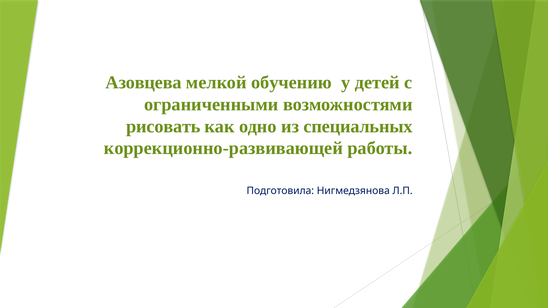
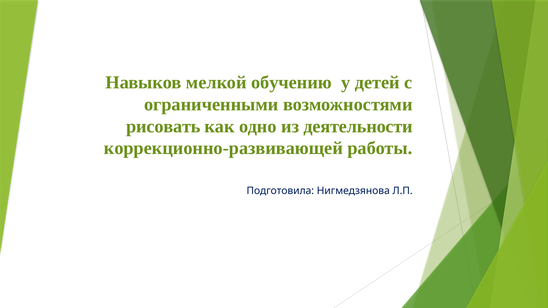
Азовцева: Азовцева -> Навыков
специальных: специальных -> деятельности
